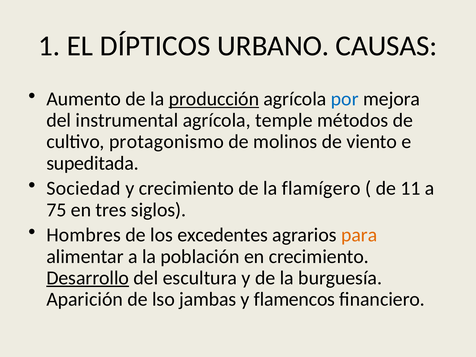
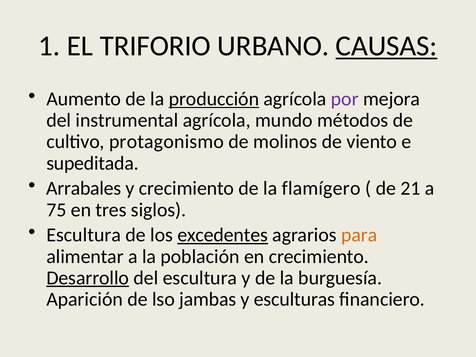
DÍPTICOS: DÍPTICOS -> TRIFORIO
CAUSAS underline: none -> present
por colour: blue -> purple
temple: temple -> mundo
Sociedad: Sociedad -> Arrabales
11: 11 -> 21
Hombres at (84, 235): Hombres -> Escultura
excedentes underline: none -> present
flamencos: flamencos -> esculturas
